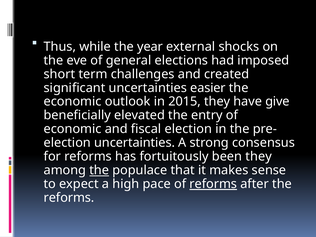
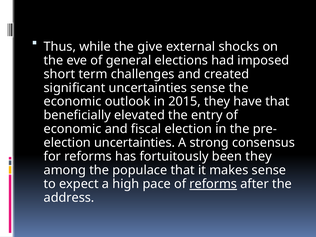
year: year -> give
uncertainties easier: easier -> sense
have give: give -> that
the at (99, 170) underline: present -> none
reforms at (69, 198): reforms -> address
